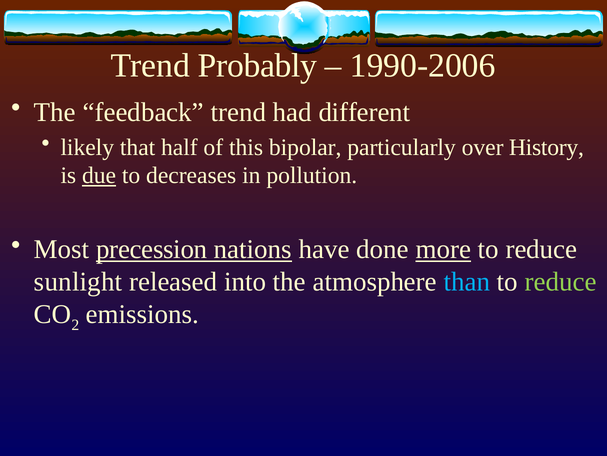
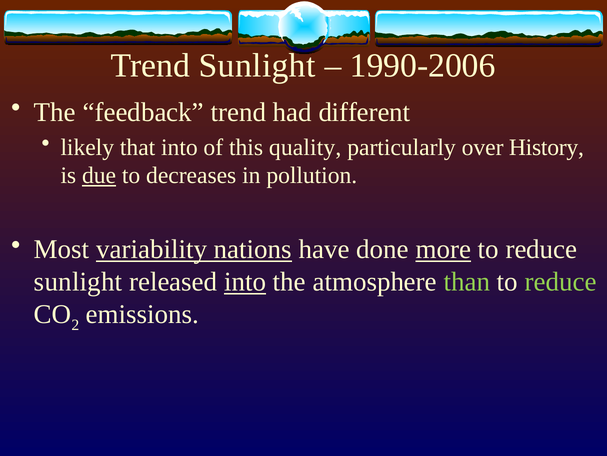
Trend Probably: Probably -> Sunlight
that half: half -> into
bipolar: bipolar -> quality
precession: precession -> variability
into at (245, 282) underline: none -> present
than colour: light blue -> light green
